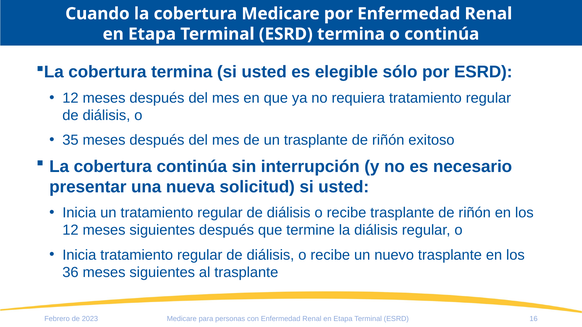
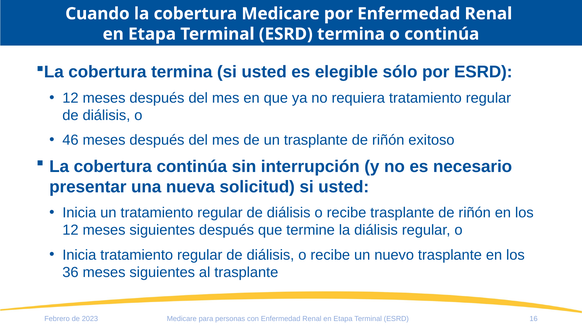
35: 35 -> 46
